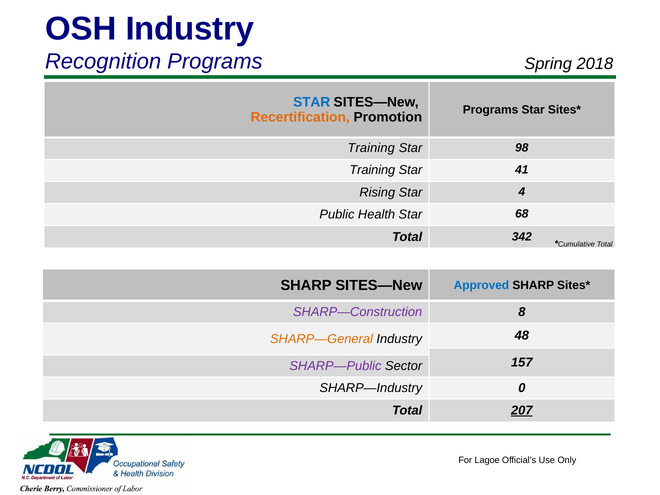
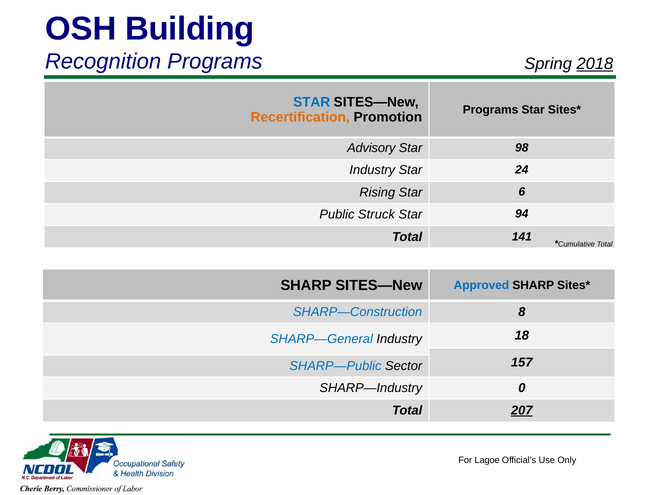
OSH Industry: Industry -> Building
2018 underline: none -> present
Training at (371, 148): Training -> Advisory
Training at (372, 170): Training -> Industry
41: 41 -> 24
4: 4 -> 6
Health: Health -> Struck
68: 68 -> 94
342: 342 -> 141
SHARP—Construction colour: purple -> blue
SHARP—General colour: orange -> blue
48: 48 -> 18
SHARP—Public colour: purple -> blue
